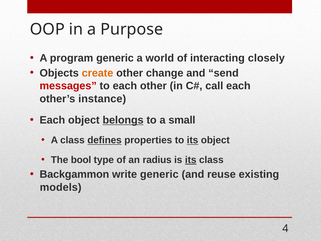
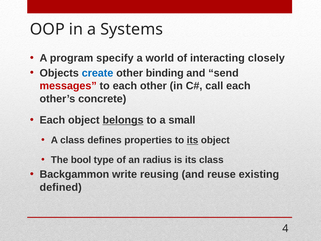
Purpose: Purpose -> Systems
program generic: generic -> specify
create colour: orange -> blue
change: change -> binding
instance: instance -> concrete
defines underline: present -> none
its at (191, 160) underline: present -> none
write generic: generic -> reusing
models: models -> defined
